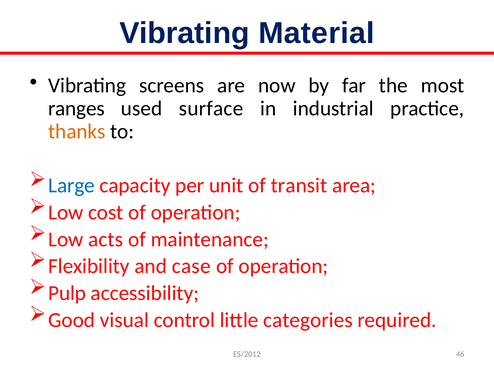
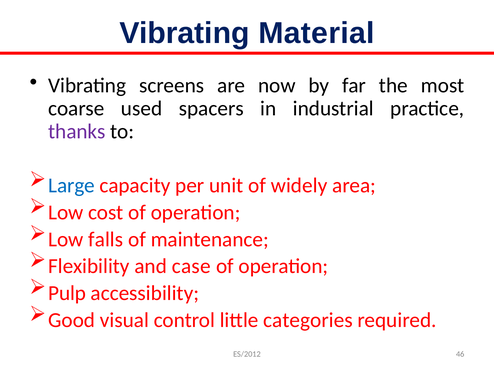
ranges: ranges -> coarse
surface: surface -> spacers
thanks colour: orange -> purple
transit: transit -> widely
acts: acts -> falls
